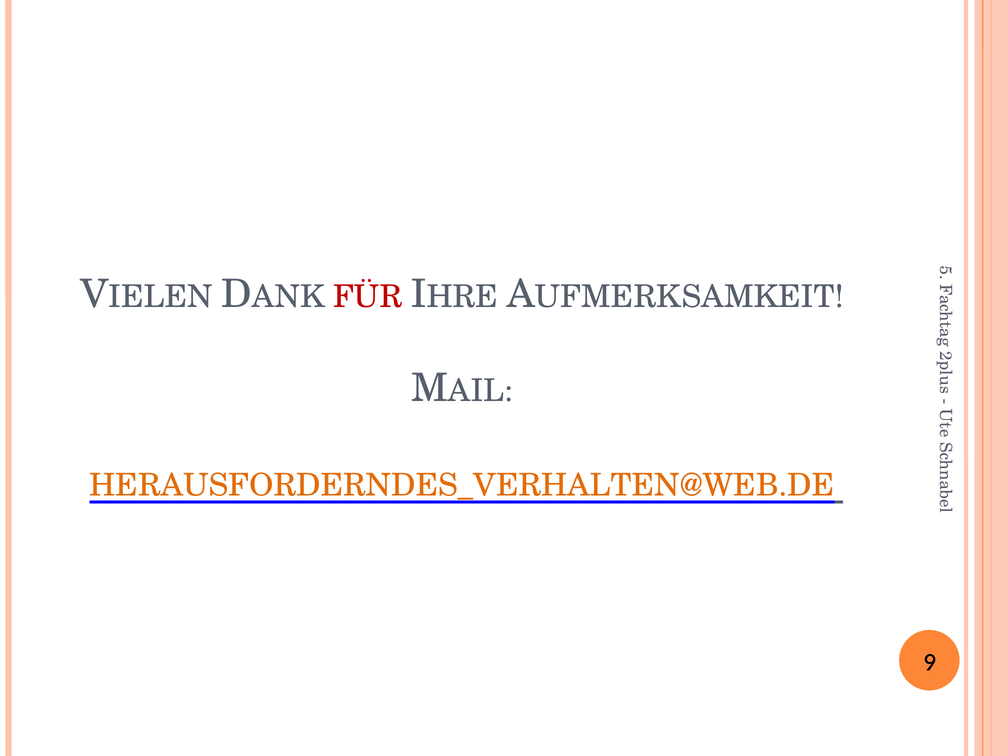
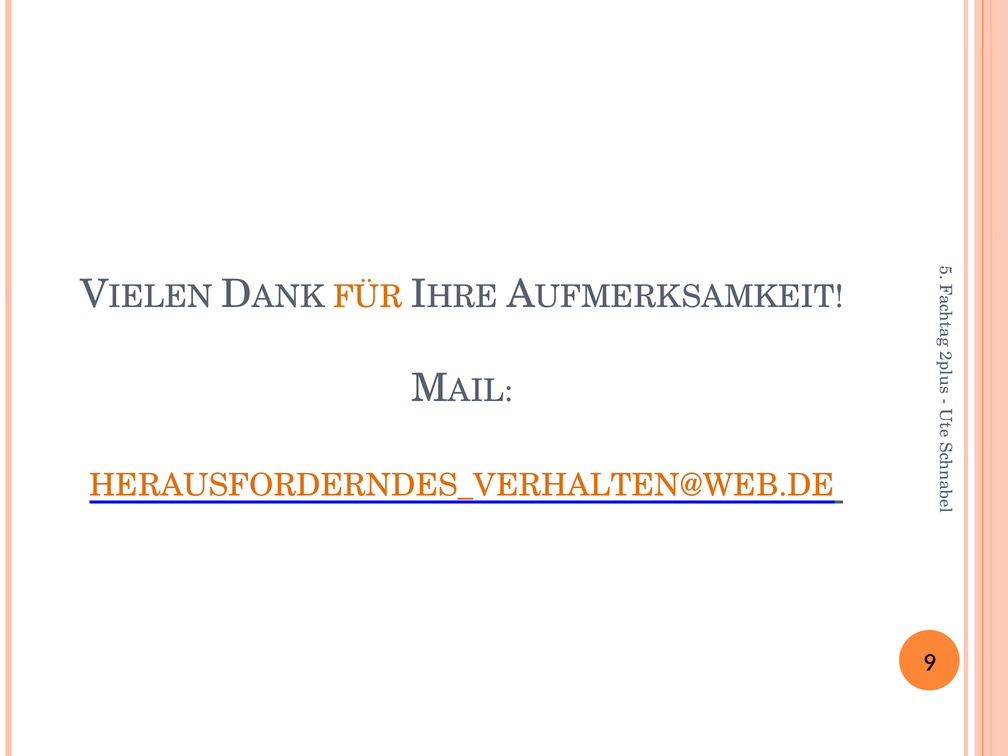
FÜR colour: red -> orange
